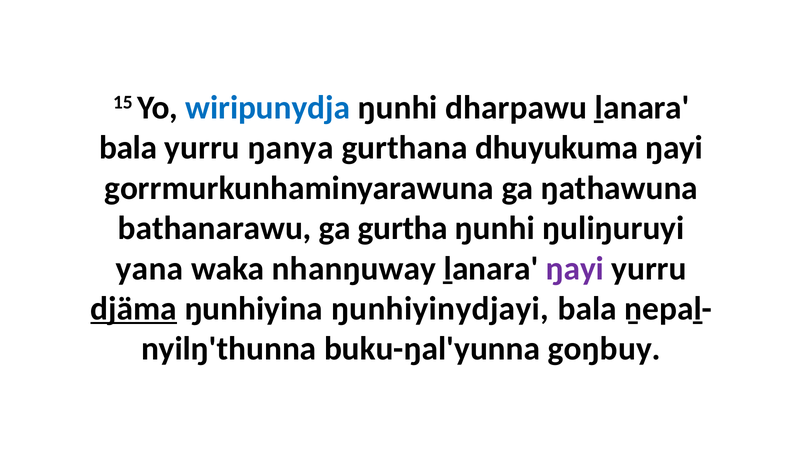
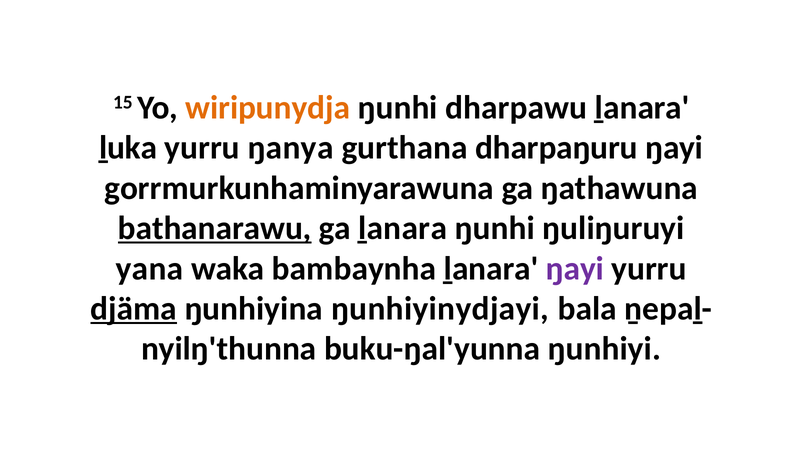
wiripunydja colour: blue -> orange
bala at (128, 148): bala -> ḻuka
dhuyukuma: dhuyukuma -> dharpaŋuru
bathanarawu underline: none -> present
ga gurtha: gurtha -> ḻanara
nhanŋuway: nhanŋuway -> bambaynha
goŋbuy: goŋbuy -> ŋunhiyi
